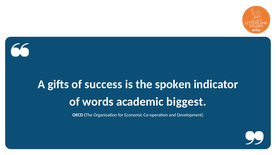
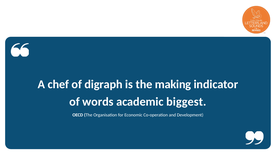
gifts: gifts -> chef
success: success -> digraph
spoken: spoken -> making
